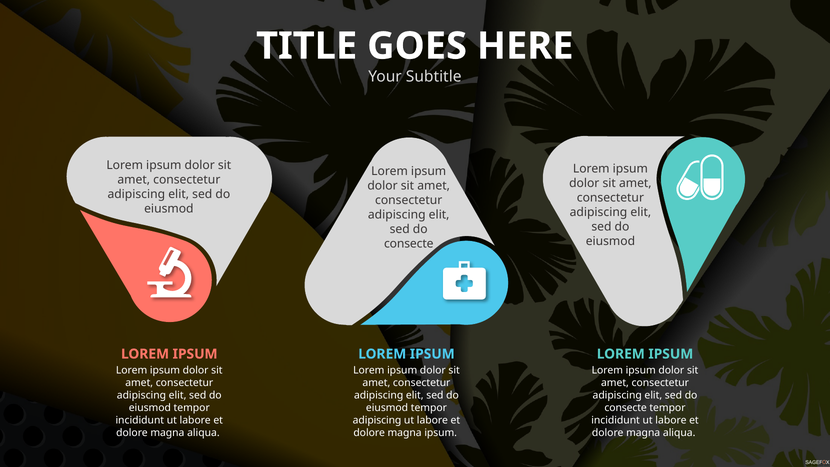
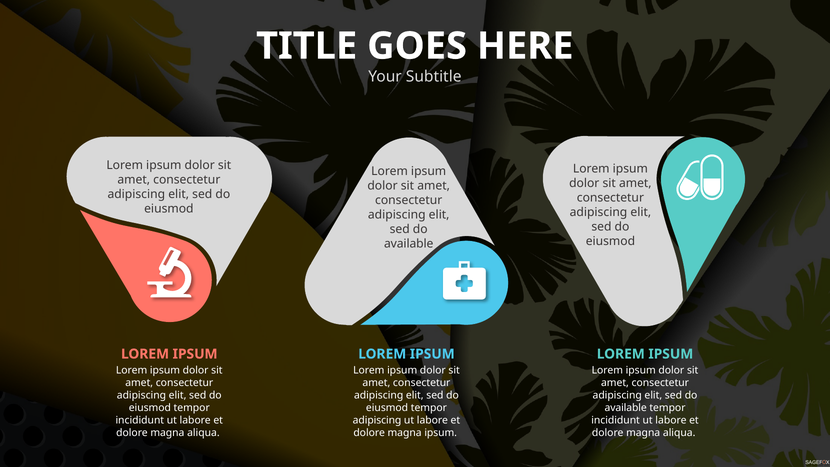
consecte at (409, 244): consecte -> available
consecte at (626, 408): consecte -> available
